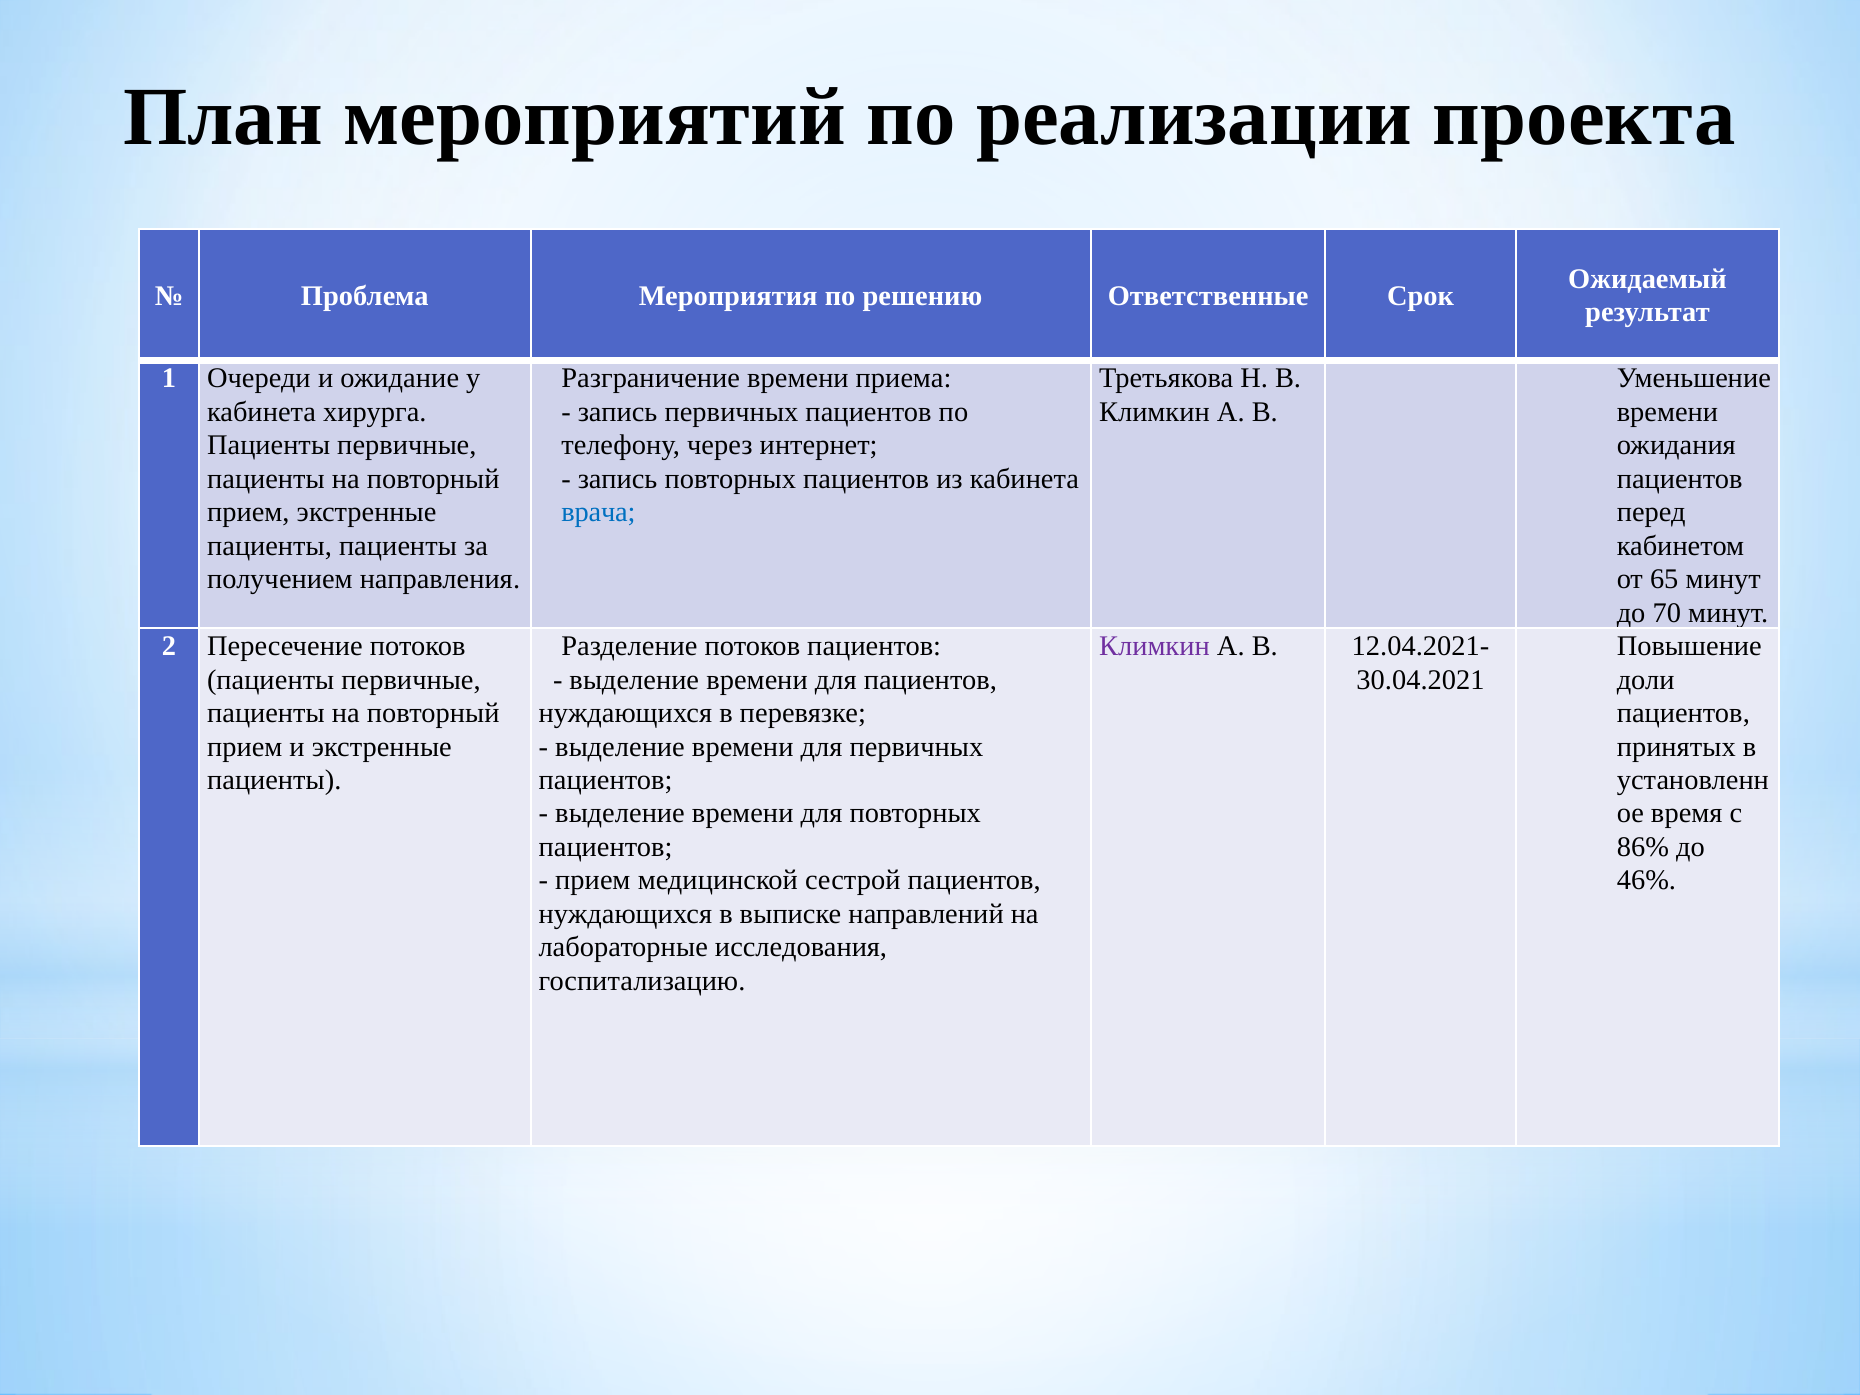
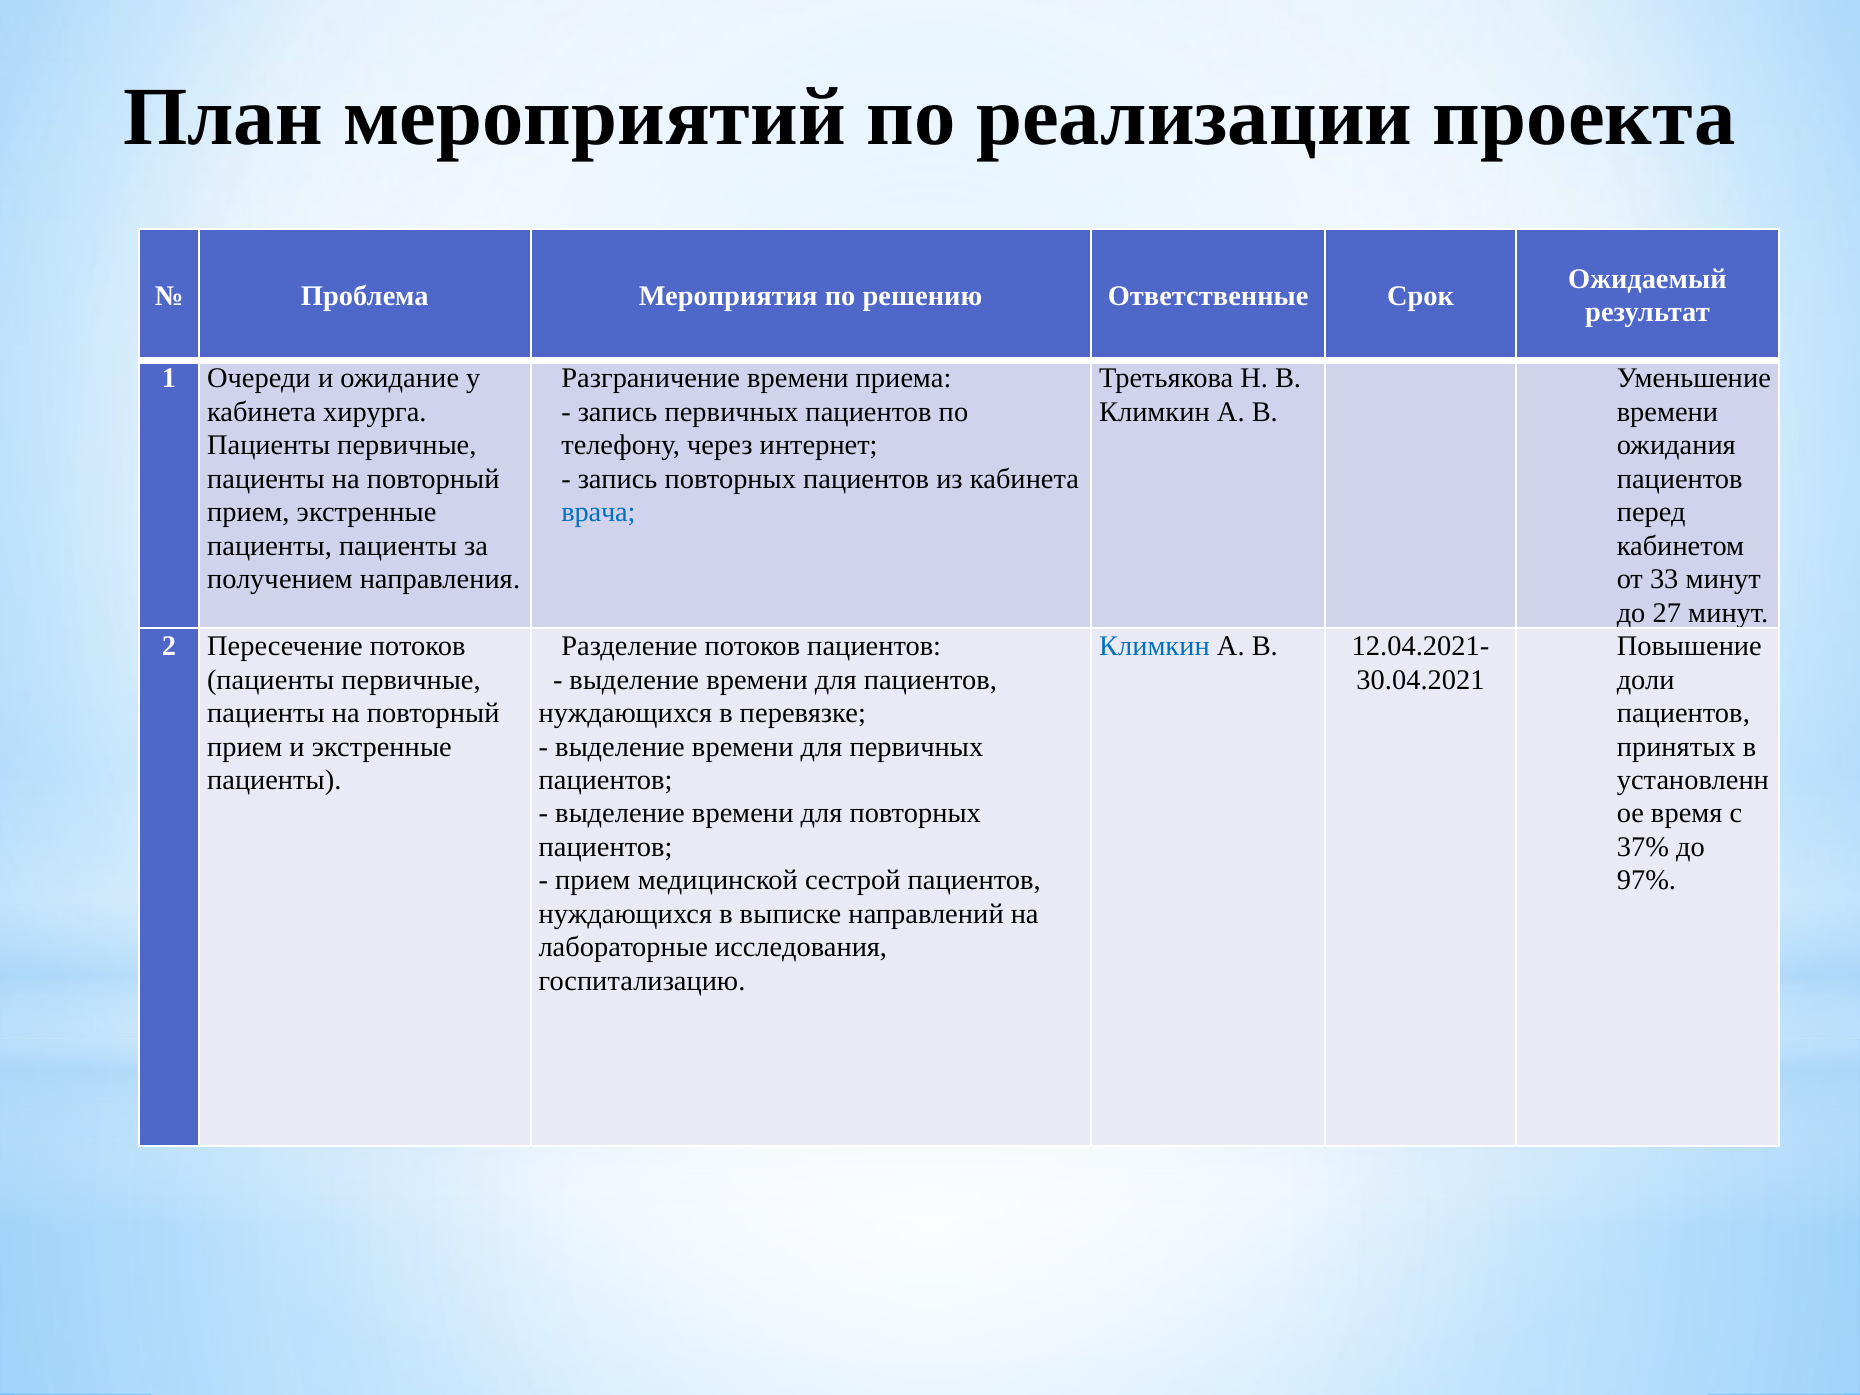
65: 65 -> 33
70: 70 -> 27
Климкин at (1154, 646) colour: purple -> blue
86%: 86% -> 37%
46%: 46% -> 97%
